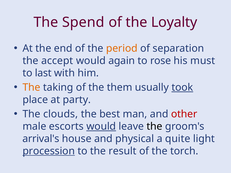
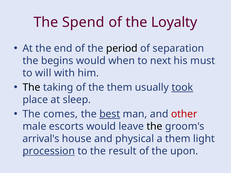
period colour: orange -> black
accept: accept -> begins
again: again -> when
rose: rose -> next
last: last -> will
The at (31, 88) colour: orange -> black
party: party -> sleep
clouds: clouds -> comes
best underline: none -> present
would at (101, 127) underline: present -> none
a quite: quite -> them
torch: torch -> upon
